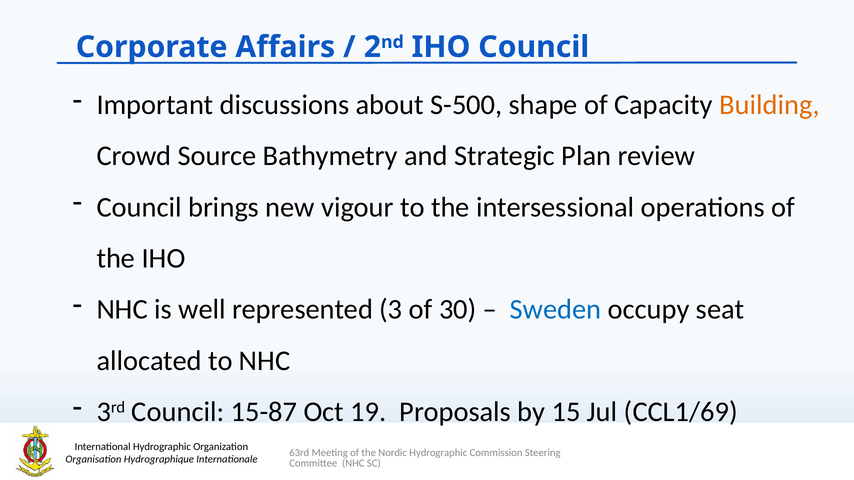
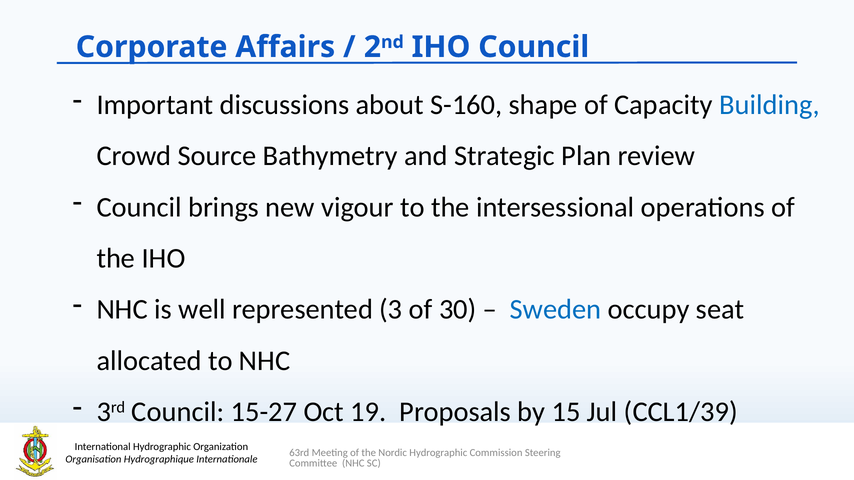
S-500: S-500 -> S-160
Building colour: orange -> blue
15-87: 15-87 -> 15-27
CCL1/69: CCL1/69 -> CCL1/39
